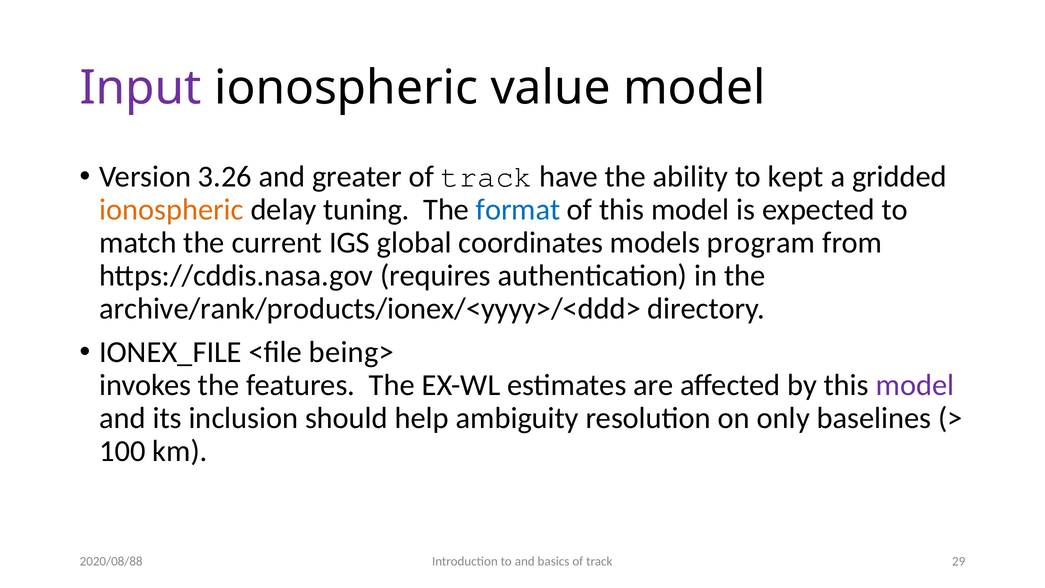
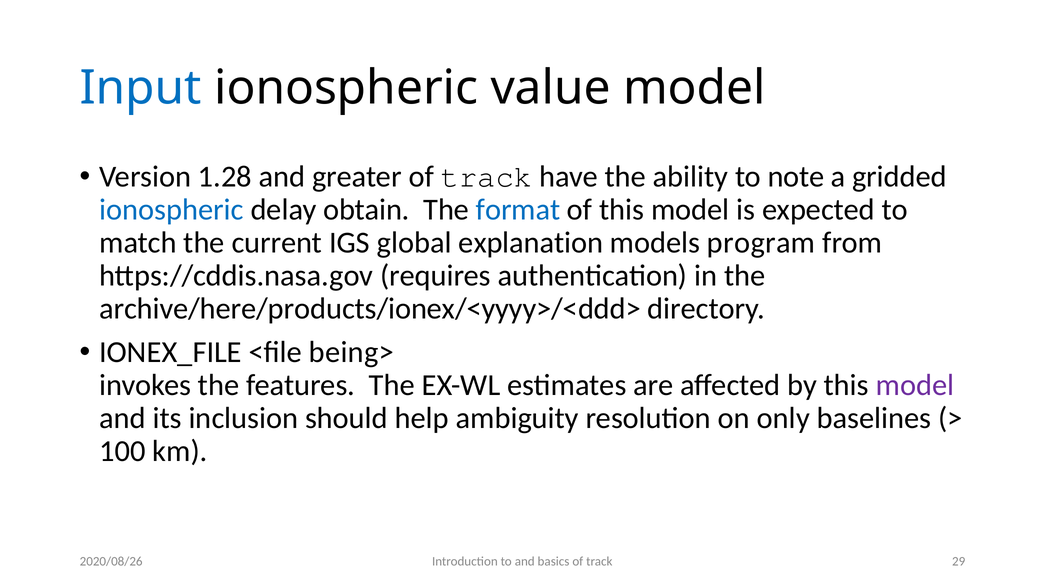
Input colour: purple -> blue
3.26: 3.26 -> 1.28
kept: kept -> note
ionospheric at (171, 210) colour: orange -> blue
tuning: tuning -> obtain
coordinates: coordinates -> explanation
archive/rank/products/ionex/<yyyy>/<ddd>: archive/rank/products/ionex/<yyyy>/<ddd> -> archive/here/products/ionex/<yyyy>/<ddd>
2020/08/88: 2020/08/88 -> 2020/08/26
